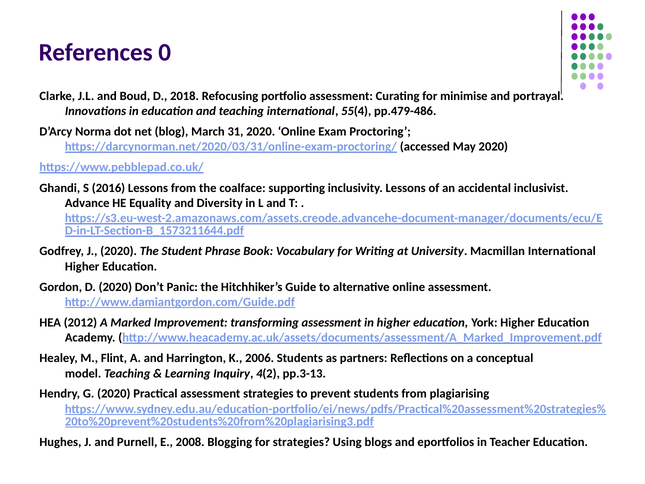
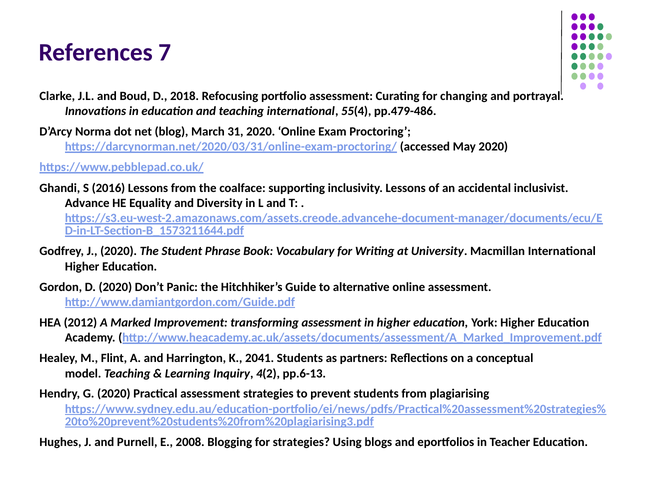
0: 0 -> 7
minimise: minimise -> changing
2006: 2006 -> 2041
pp.3-13: pp.3-13 -> pp.6-13
